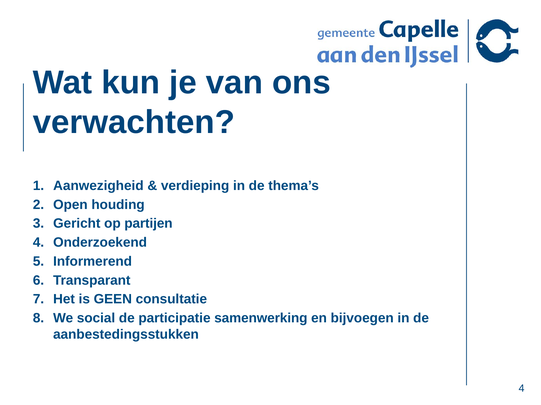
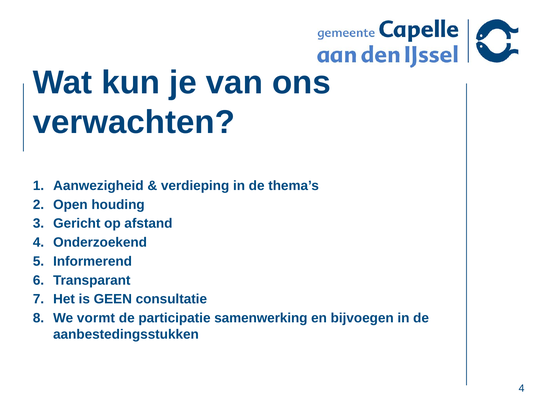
partijen: partijen -> afstand
social: social -> vormt
